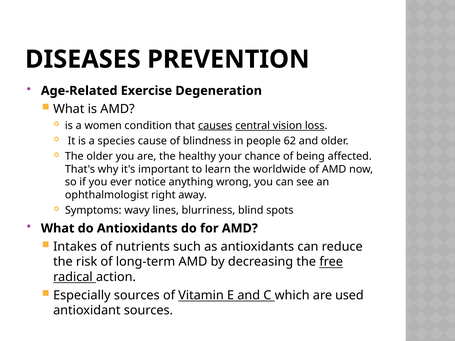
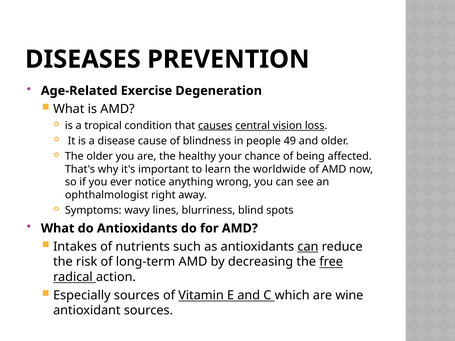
women: women -> tropical
species: species -> disease
62: 62 -> 49
can at (308, 247) underline: none -> present
used: used -> wine
